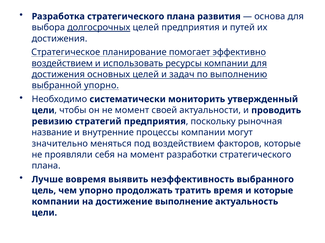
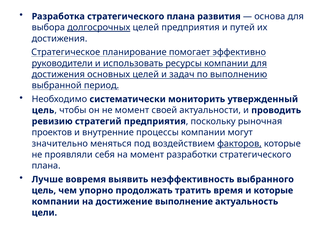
воздействием at (62, 64): воздействием -> руководители
выбранной упорно: упорно -> период
цели at (43, 111): цели -> цель
название: название -> проектов
факторов underline: none -> present
